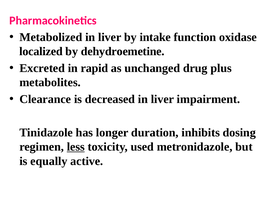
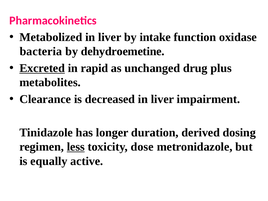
localized: localized -> bacteria
Excreted underline: none -> present
inhibits: inhibits -> derived
used: used -> dose
